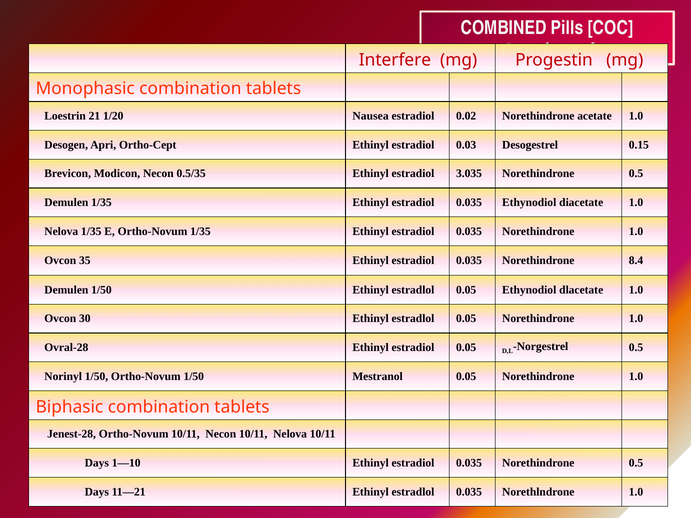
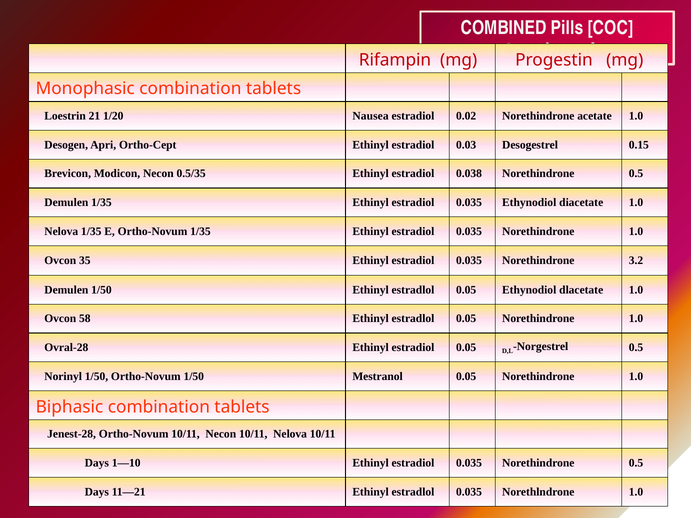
Interfere: Interfere -> Rifampin
3.035: 3.035 -> 0.038
8.4: 8.4 -> 3.2
30: 30 -> 58
